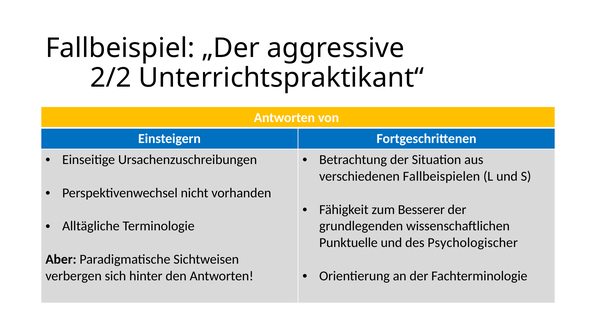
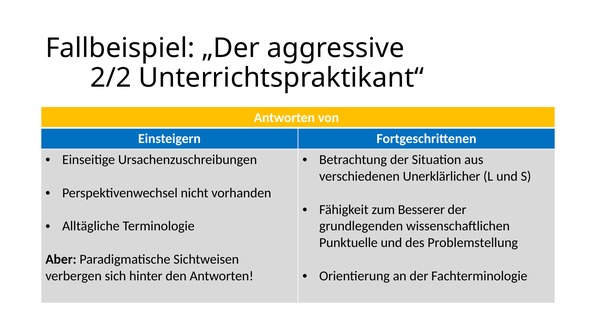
Fallbeispielen: Fallbeispielen -> Unerklärlicher
Psychologischer: Psychologischer -> Problemstellung
